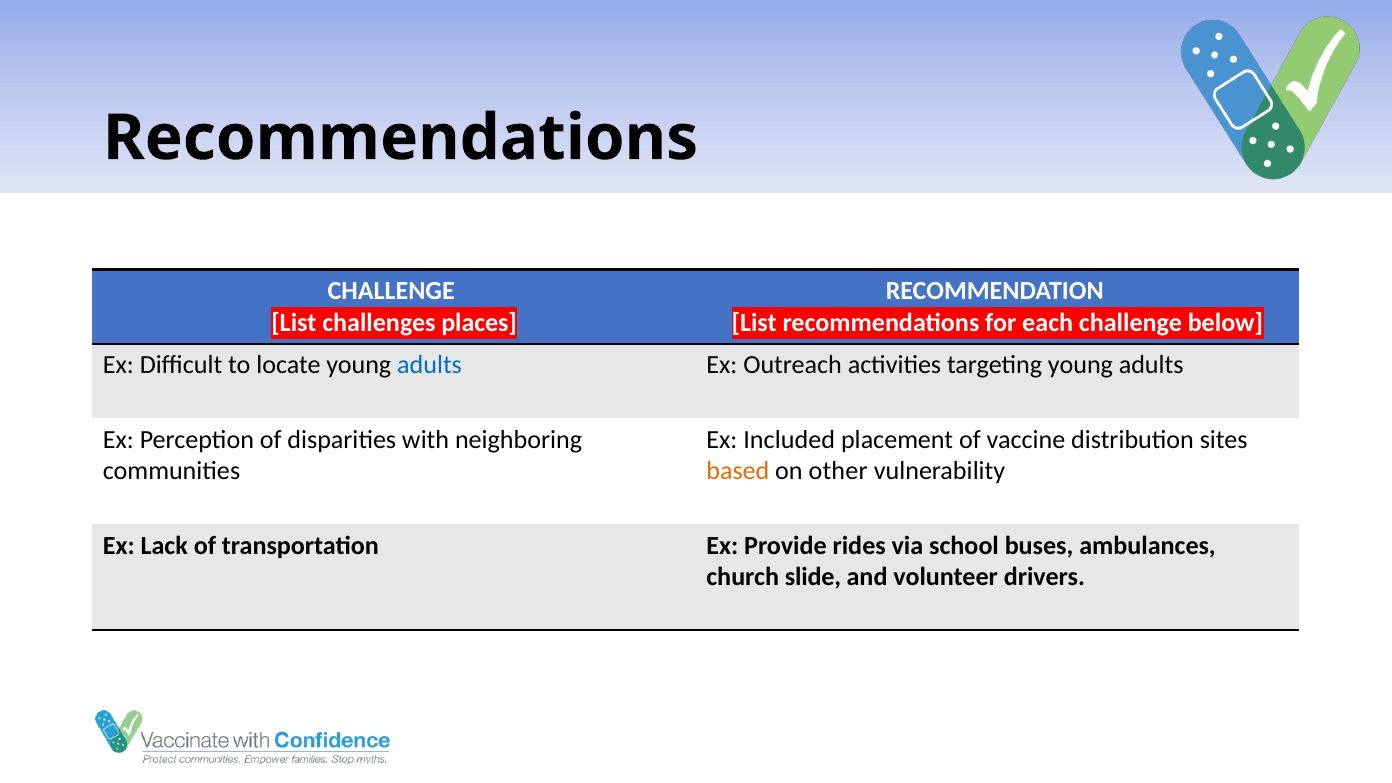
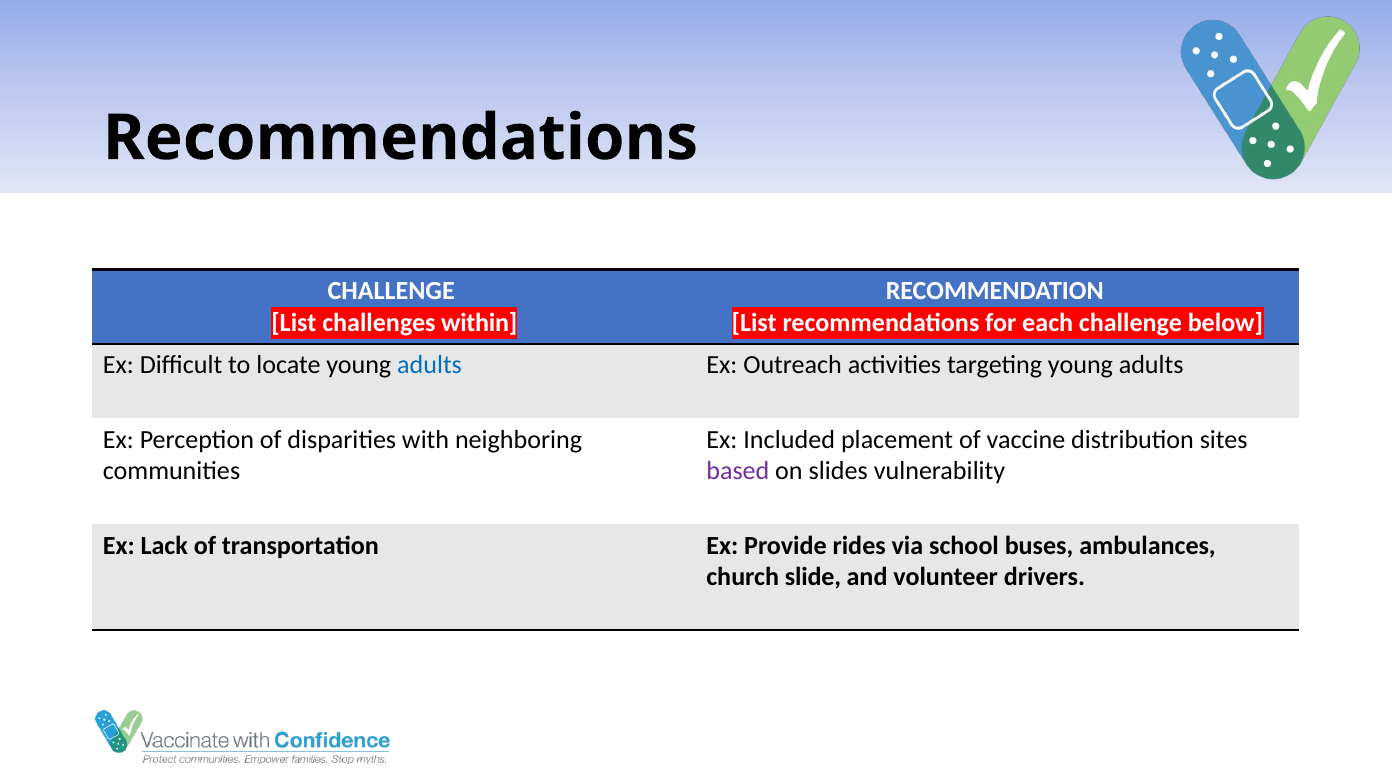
places: places -> within
based colour: orange -> purple
other: other -> slides
